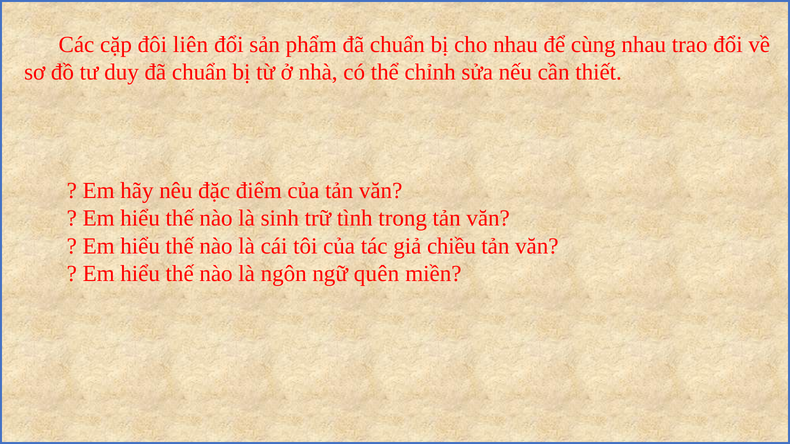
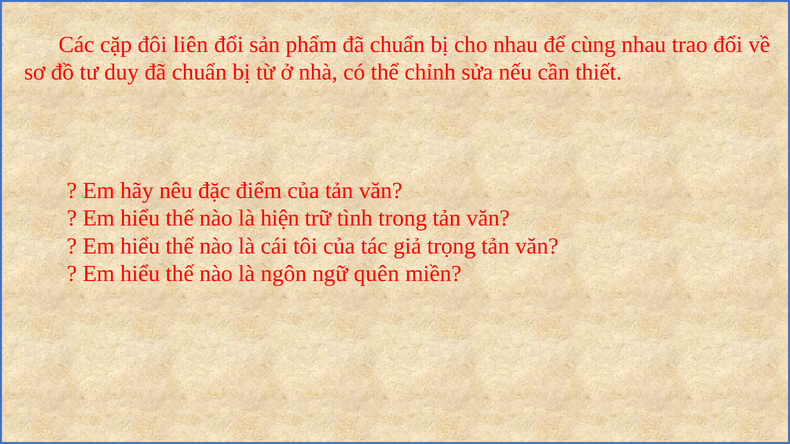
sinh: sinh -> hiện
chiều: chiều -> trọng
